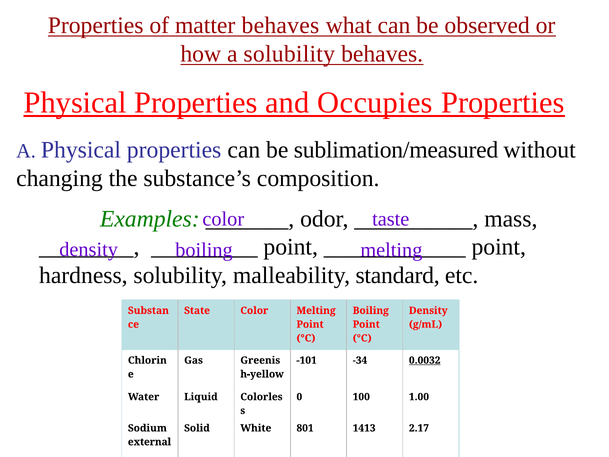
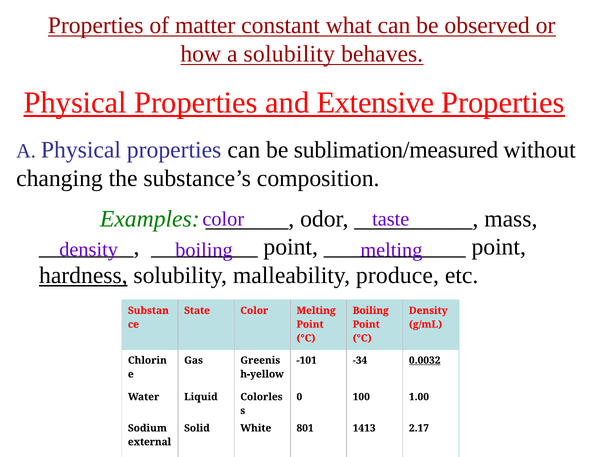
matter behaves: behaves -> constant
Occupies: Occupies -> Extensive
hardness underline: none -> present
standard: standard -> produce
